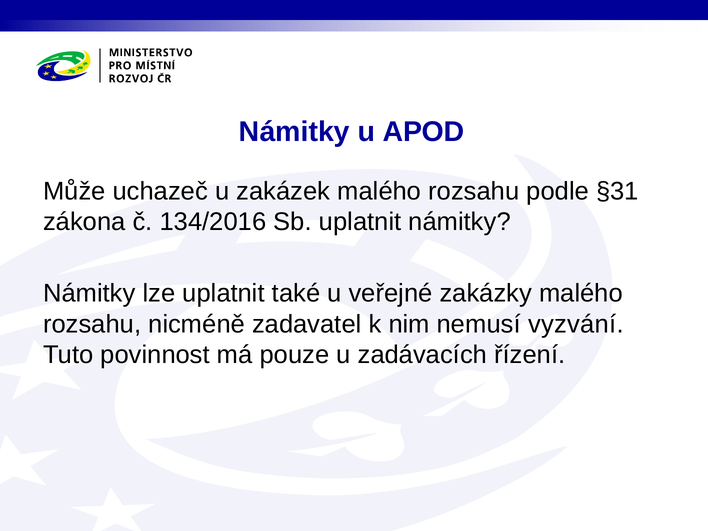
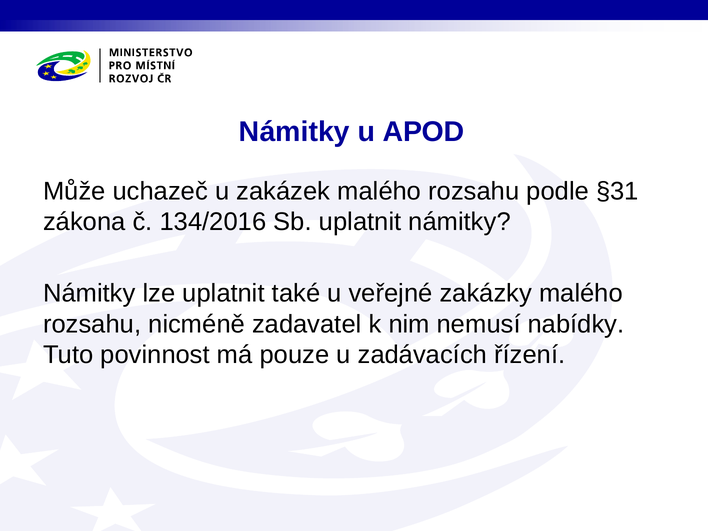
vyzvání: vyzvání -> nabídky
